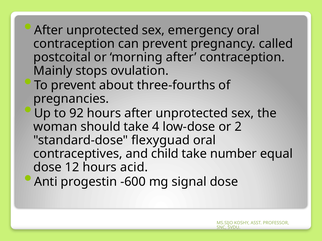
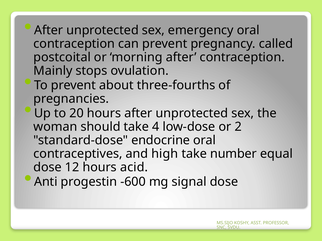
92: 92 -> 20
flexyguad: flexyguad -> endocrine
child: child -> high
